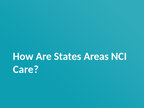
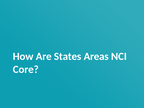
Care: Care -> Core
